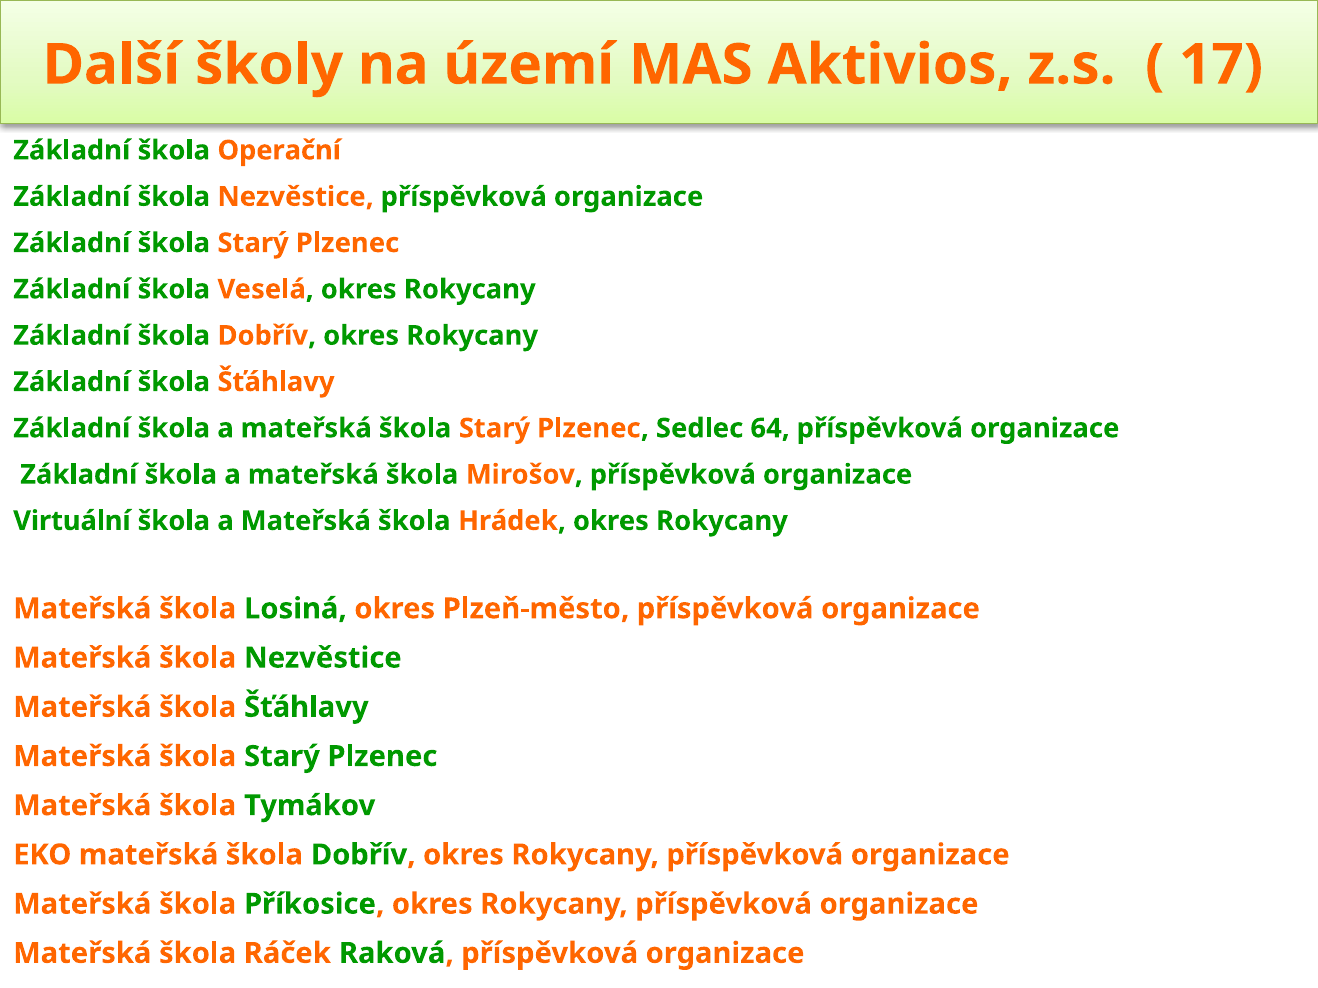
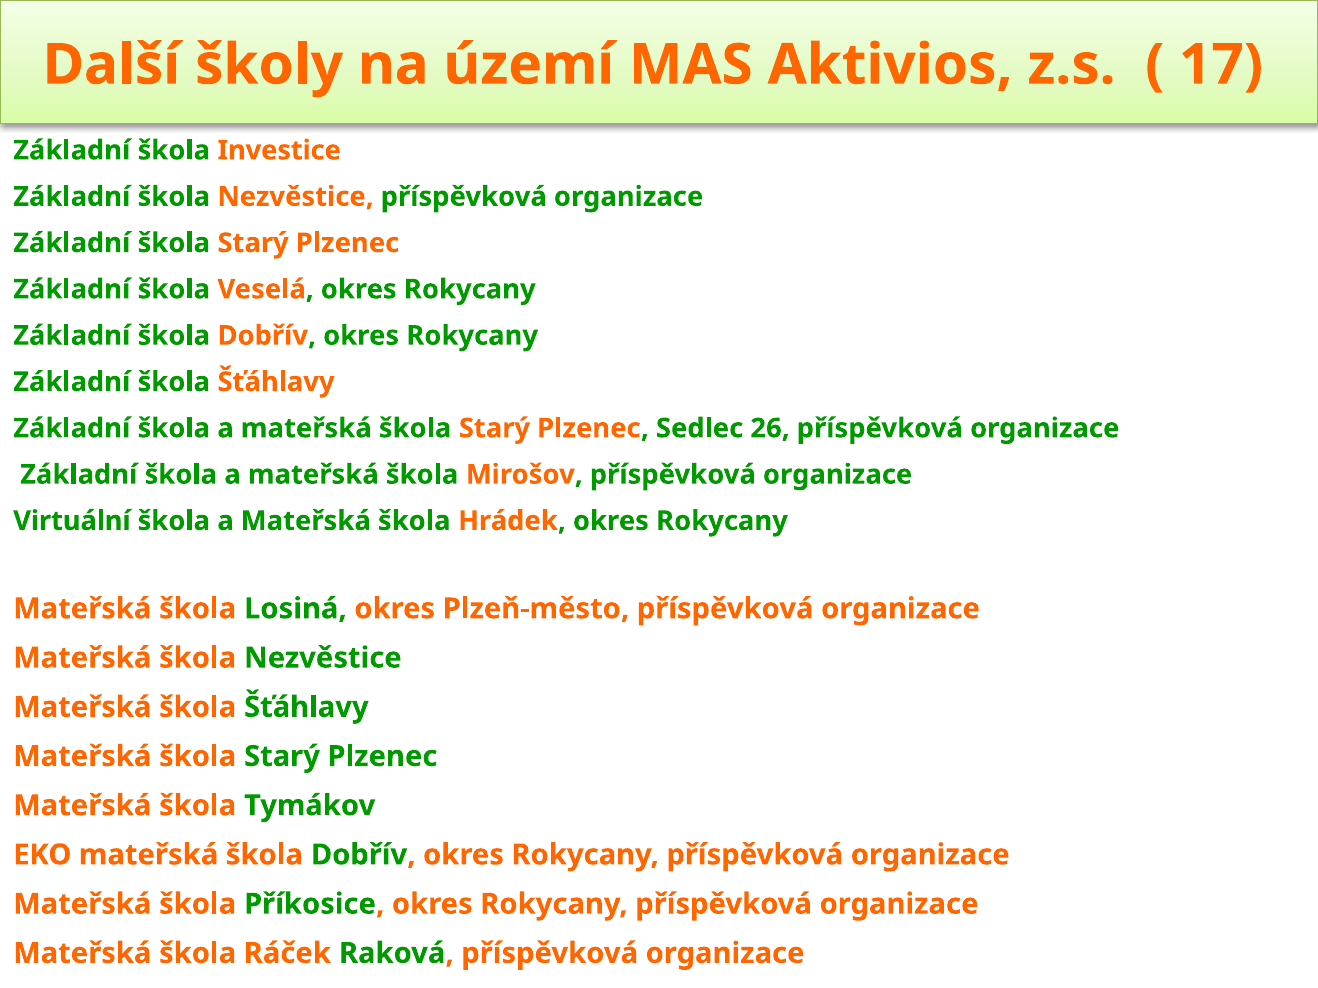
Operační: Operační -> Investice
64: 64 -> 26
